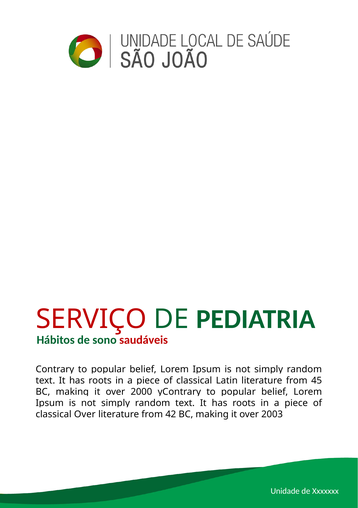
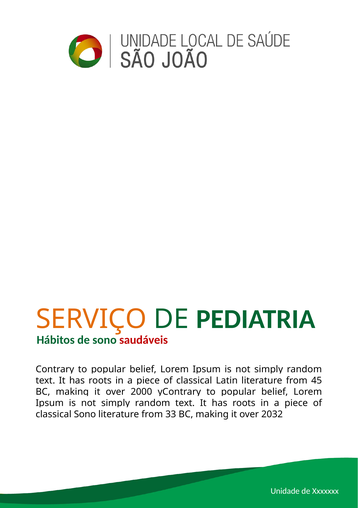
SERVIÇO colour: red -> orange
classical Over: Over -> Sono
42: 42 -> 33
2003: 2003 -> 2032
